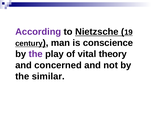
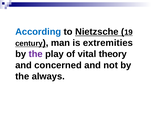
According colour: purple -> blue
conscience: conscience -> extremities
similar: similar -> always
